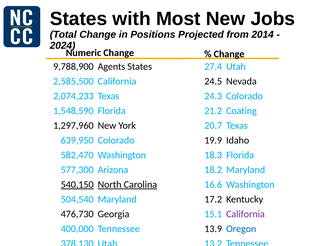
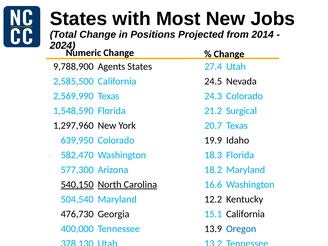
2,074,233: 2,074,233 -> 2,569,990
Coating: Coating -> Surgical
17.2: 17.2 -> 12.2
California at (245, 214) colour: purple -> black
